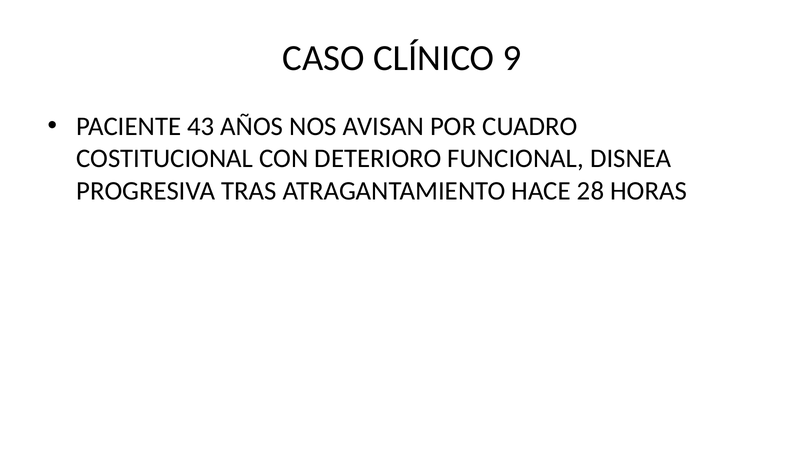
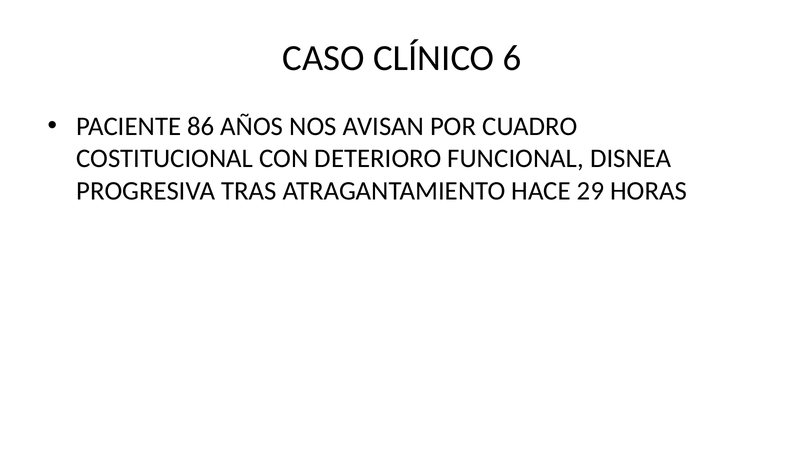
9: 9 -> 6
43: 43 -> 86
28: 28 -> 29
